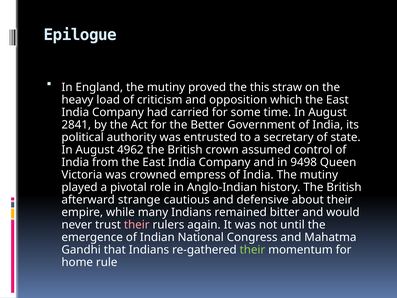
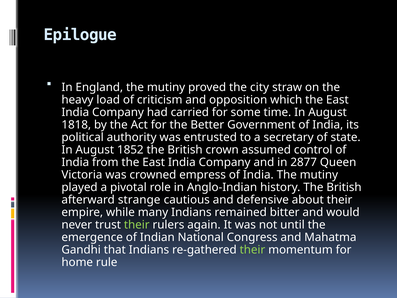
this: this -> city
2841: 2841 -> 1818
4962: 4962 -> 1852
9498: 9498 -> 2877
their at (137, 225) colour: pink -> light green
